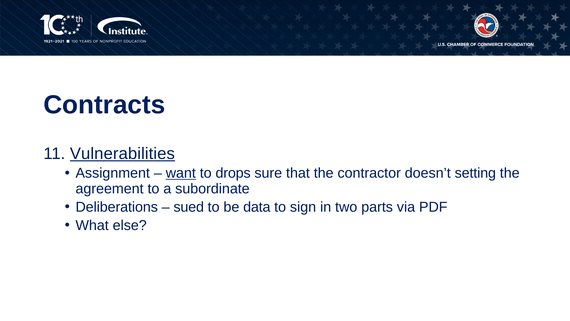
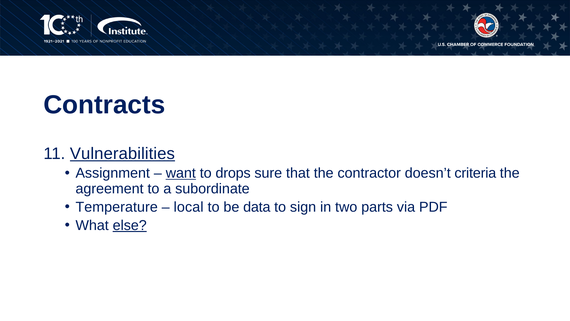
setting: setting -> criteria
Deliberations: Deliberations -> Temperature
sued: sued -> local
else underline: none -> present
